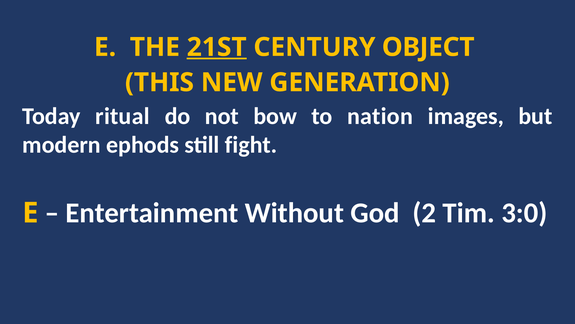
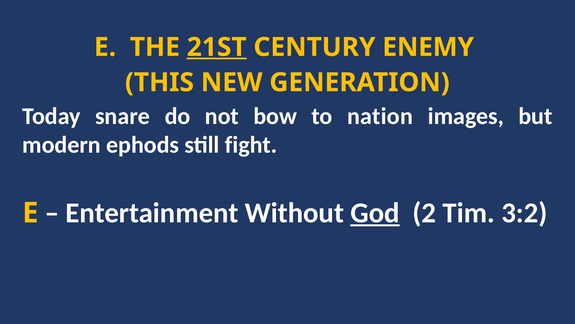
OBJECT: OBJECT -> ENEMY
ritual: ritual -> snare
God underline: none -> present
3:0: 3:0 -> 3:2
